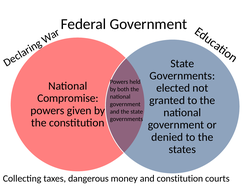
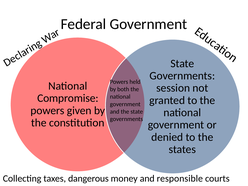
elected: elected -> session
and constitution: constitution -> responsible
